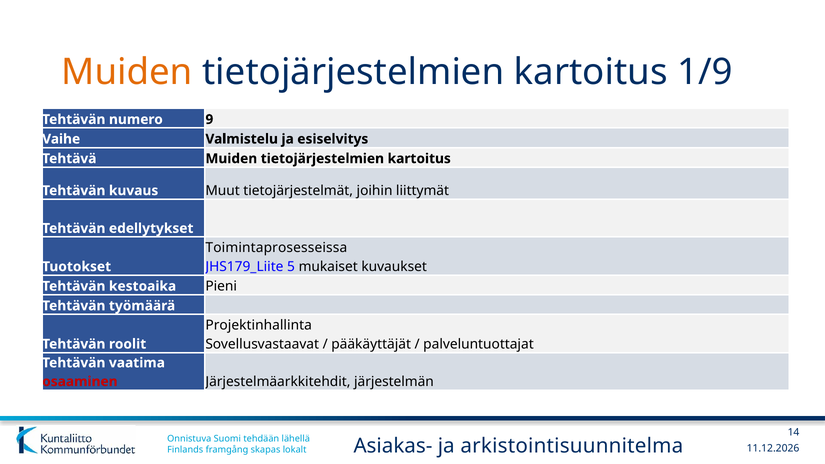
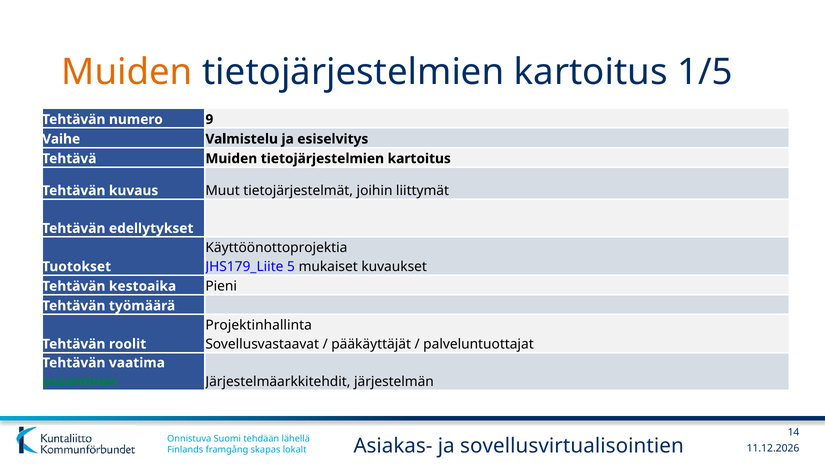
1/9: 1/9 -> 1/5
Toimintaprosesseissa: Toimintaprosesseissa -> Käyttöönottoprojektia
osaaminen colour: red -> green
arkistointisuunnitelma: arkistointisuunnitelma -> sovellusvirtualisointien
